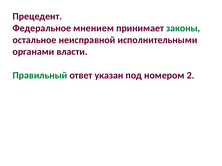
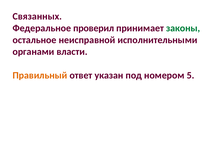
Прецедент: Прецедент -> Связанных
мнением: мнением -> проверил
Правильный colour: green -> orange
2: 2 -> 5
